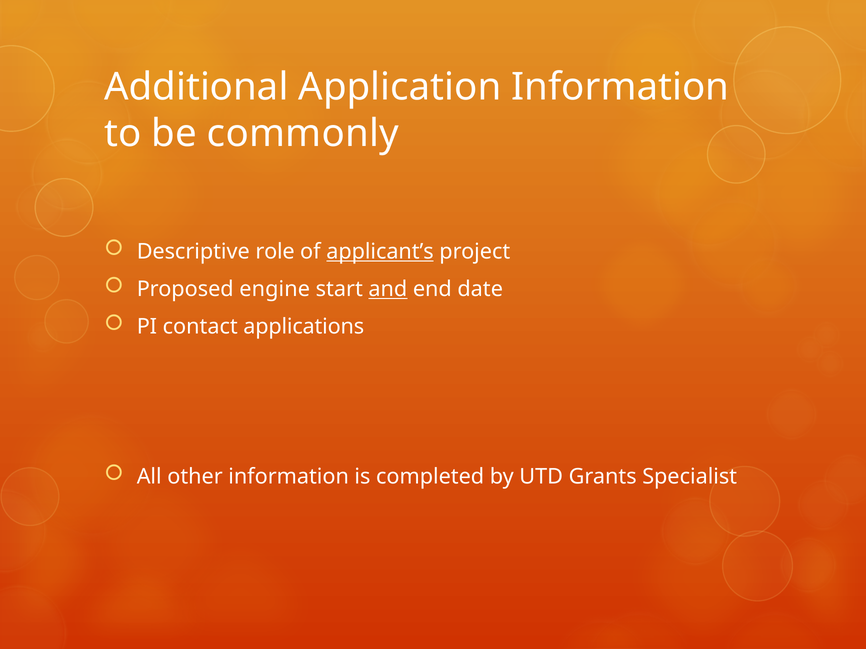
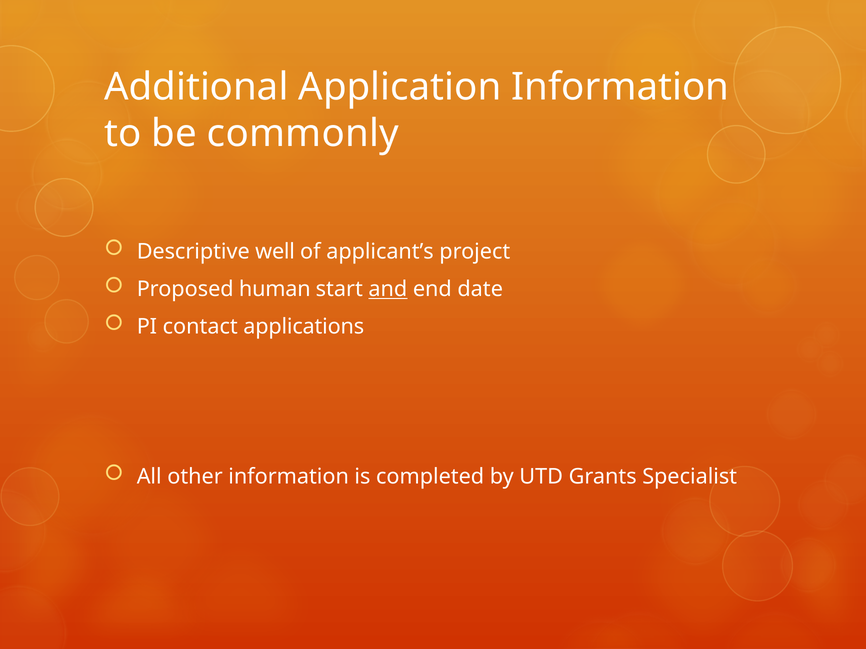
role: role -> well
applicant’s underline: present -> none
engine: engine -> human
